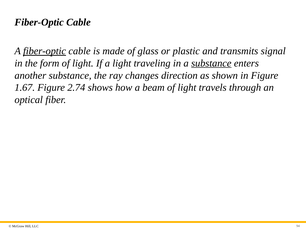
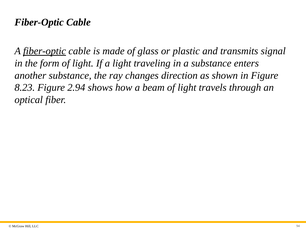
substance at (211, 63) underline: present -> none
1.67: 1.67 -> 8.23
2.74: 2.74 -> 2.94
